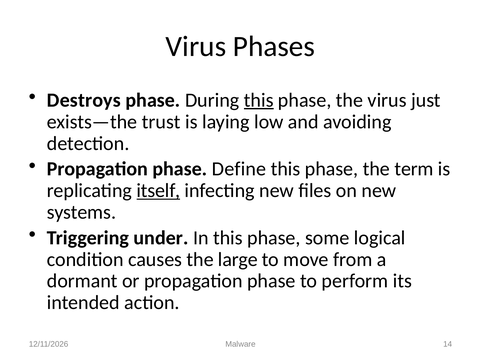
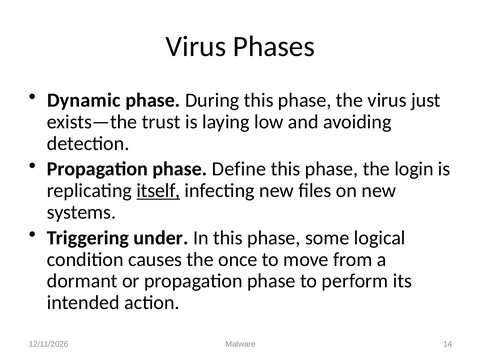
Destroys: Destroys -> Dynamic
this at (259, 100) underline: present -> none
term: term -> login
large: large -> once
